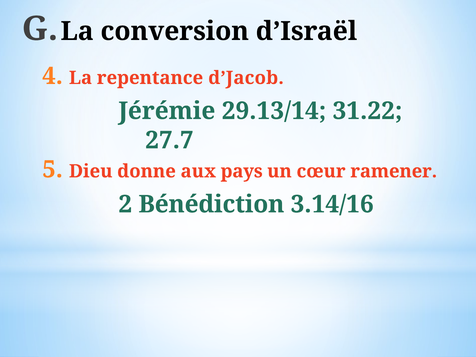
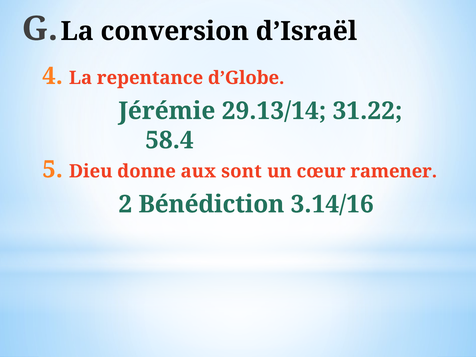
d’Jacob: d’Jacob -> d’Globe
27.7: 27.7 -> 58.4
pays: pays -> sont
